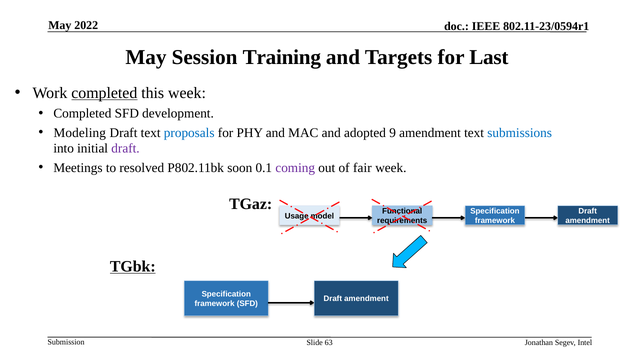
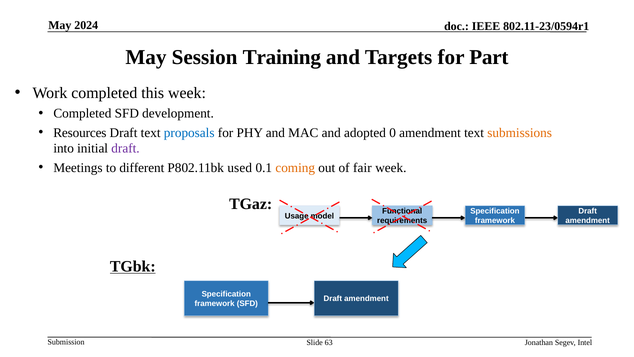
2022: 2022 -> 2024
Last: Last -> Part
completed at (104, 93) underline: present -> none
Modeling: Modeling -> Resources
9: 9 -> 0
submissions colour: blue -> orange
resolved: resolved -> different
soon: soon -> used
coming colour: purple -> orange
